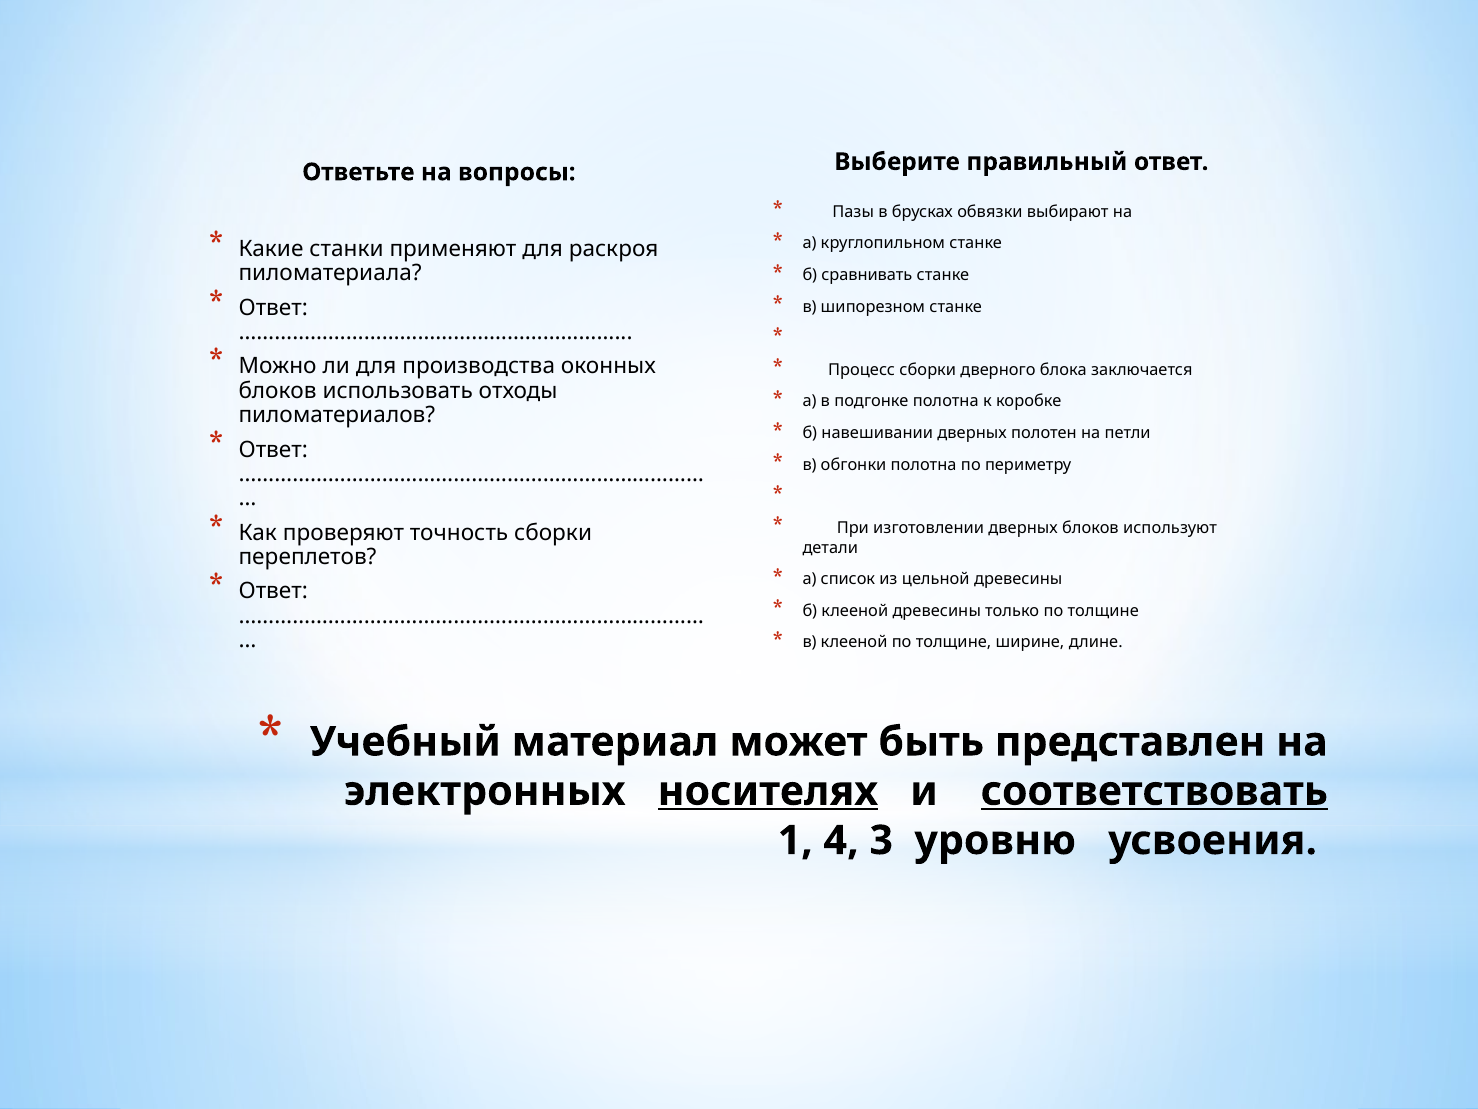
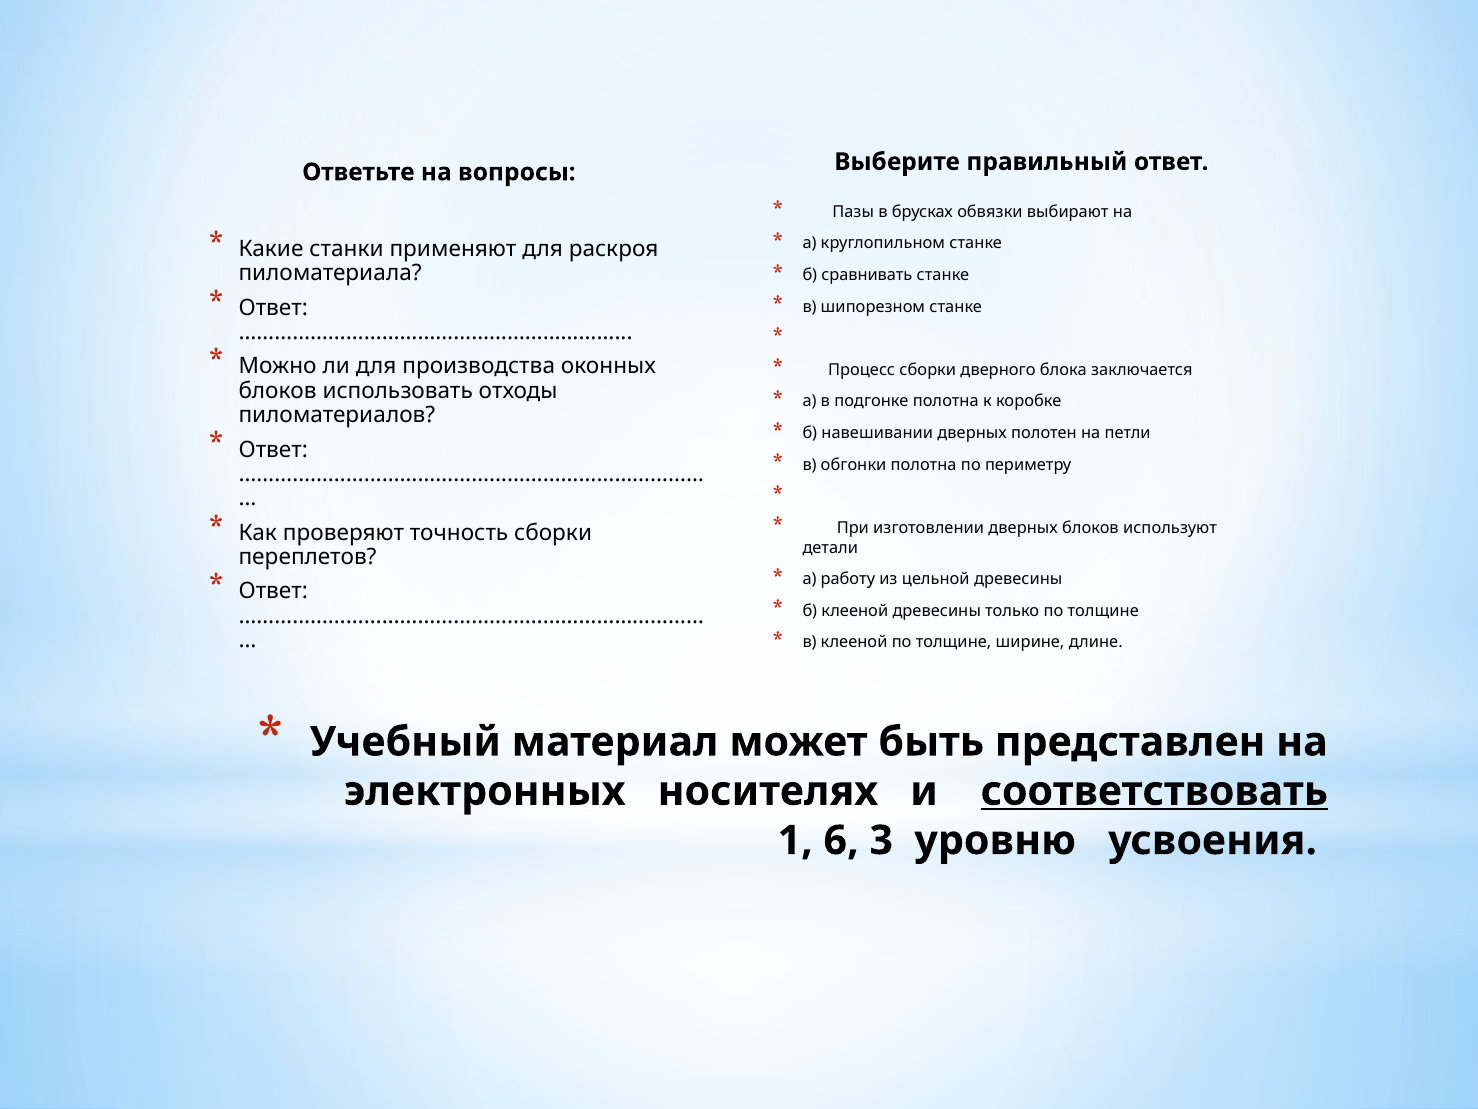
список: список -> работу
носителях underline: present -> none
4: 4 -> 6
